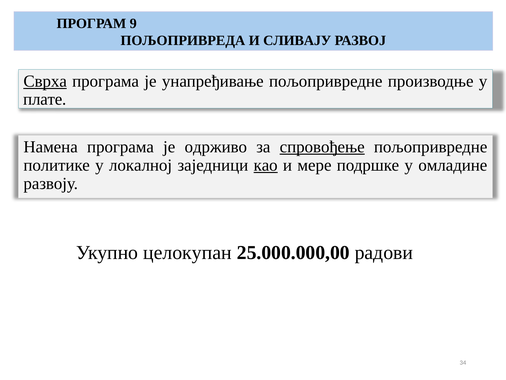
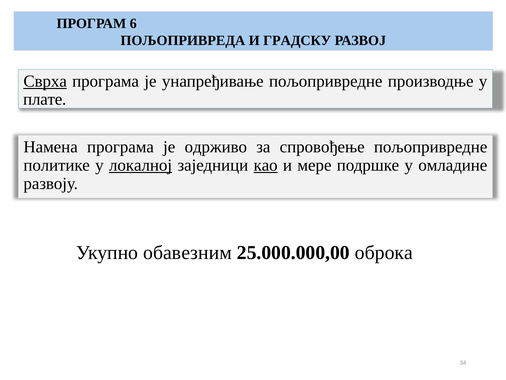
9: 9 -> 6
СЛИВАЈУ: СЛИВАЈУ -> ГРАДСКУ
спровођење underline: present -> none
локалној underline: none -> present
целокупан: целокупан -> обавезним
радови: радови -> оброка
